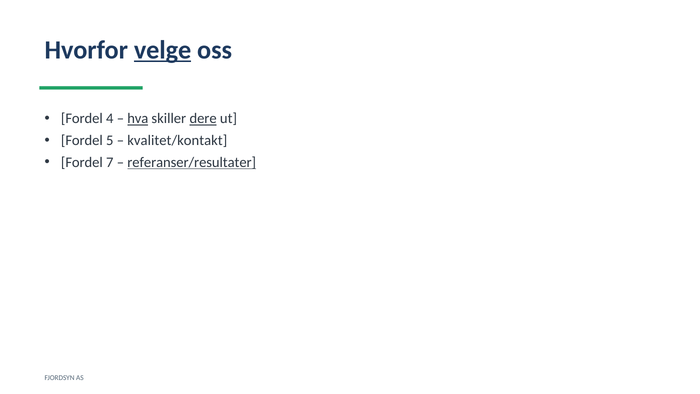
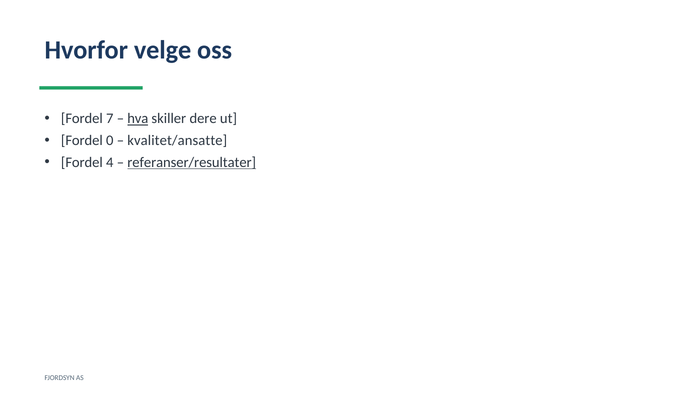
velge underline: present -> none
4: 4 -> 7
dere underline: present -> none
5: 5 -> 0
kvalitet/kontakt: kvalitet/kontakt -> kvalitet/ansatte
7: 7 -> 4
